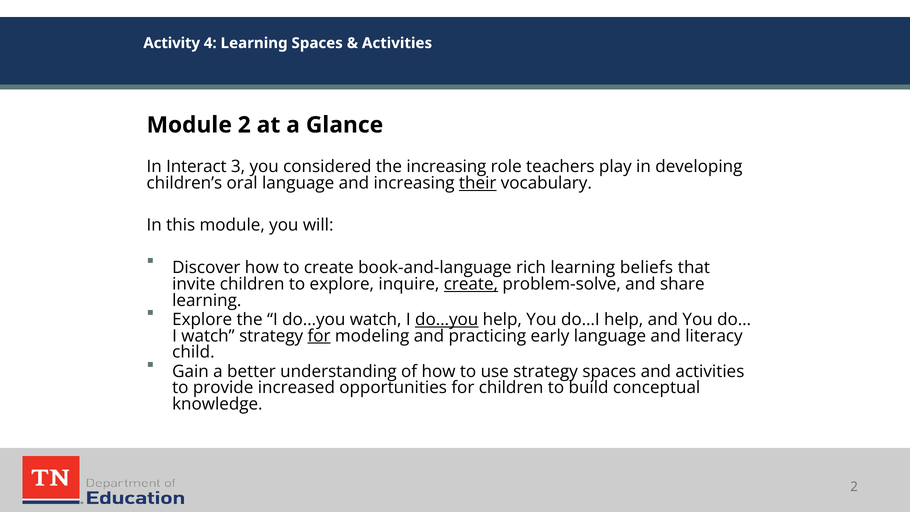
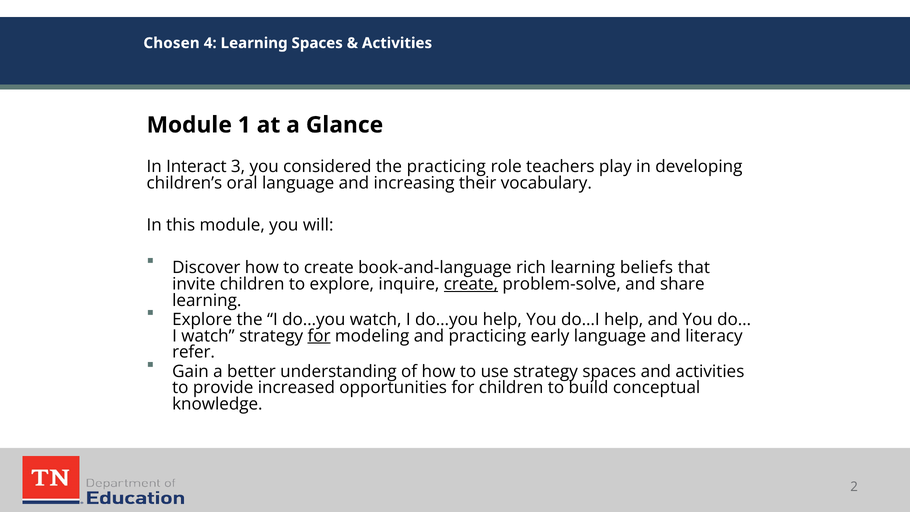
Activity: Activity -> Chosen
Module 2: 2 -> 1
the increasing: increasing -> practicing
their underline: present -> none
do…you at (447, 319) underline: present -> none
child: child -> refer
